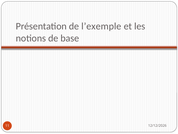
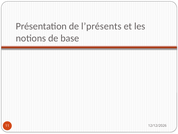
l’exemple: l’exemple -> l’présents
